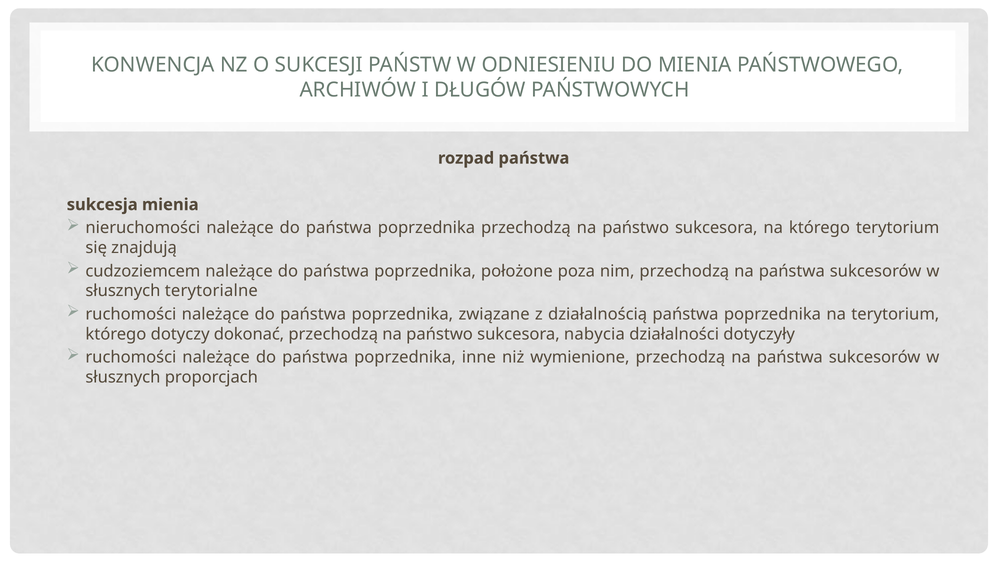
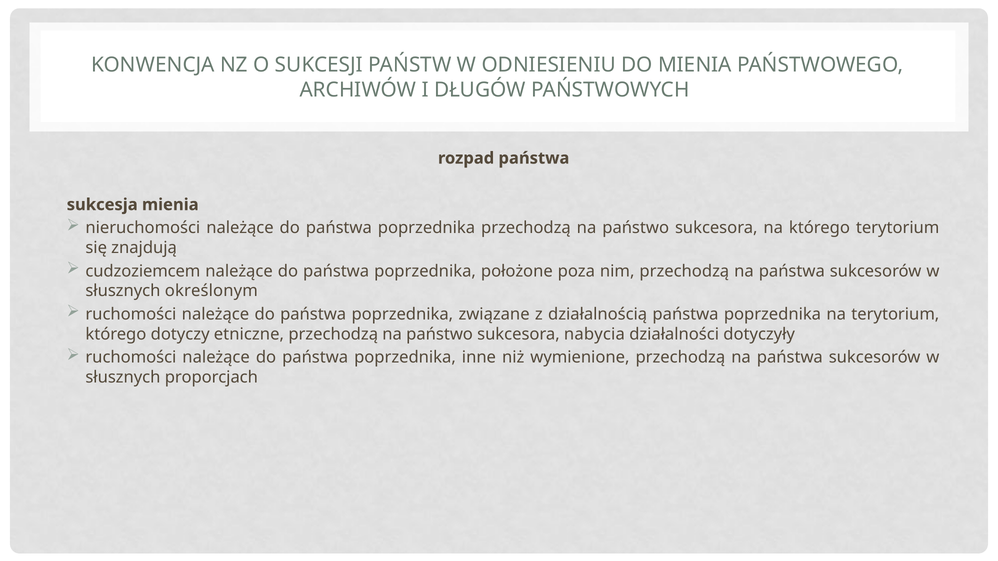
terytorialne: terytorialne -> określonym
dokonać: dokonać -> etniczne
